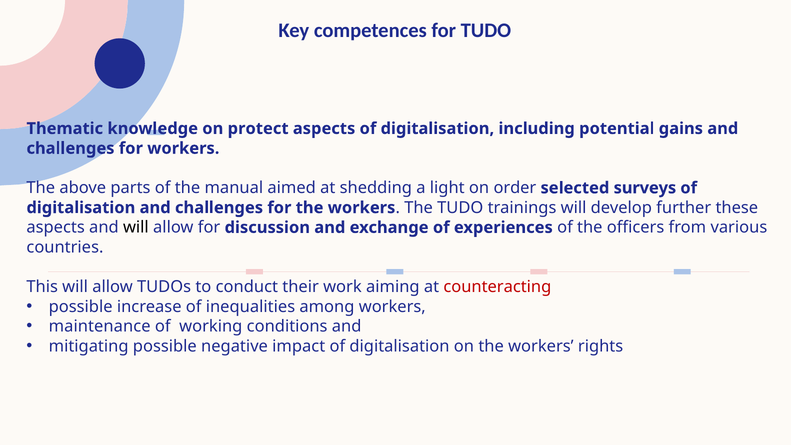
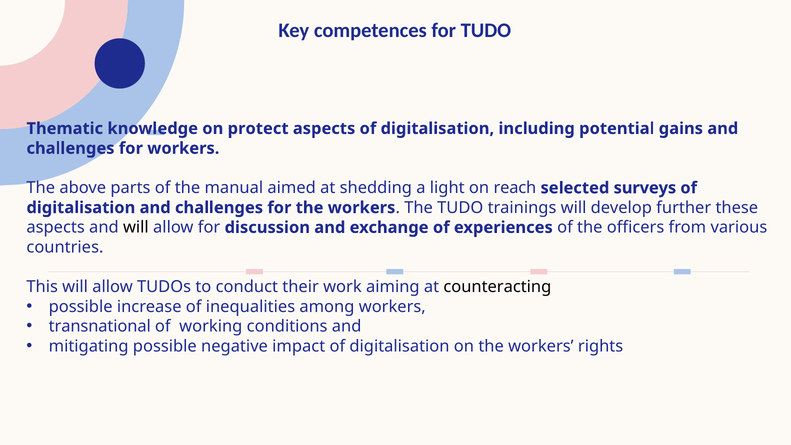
order: order -> reach
counteracting colour: red -> black
maintenance: maintenance -> transnational
